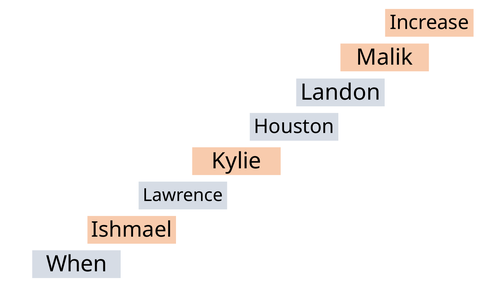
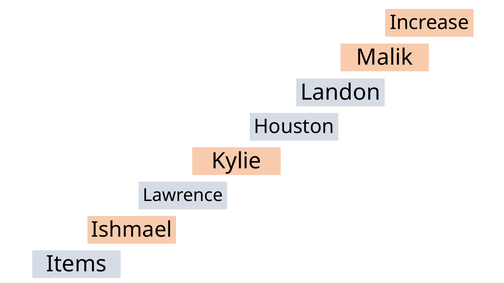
When: When -> Items
